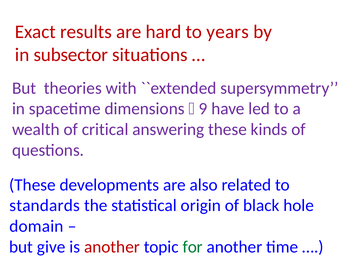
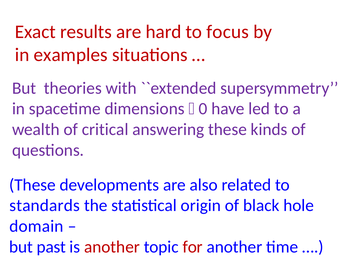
years: years -> focus
subsector: subsector -> examples
9: 9 -> 0
give: give -> past
for colour: green -> red
